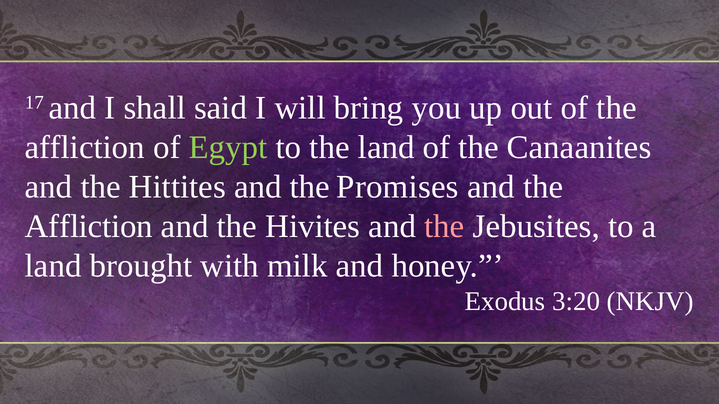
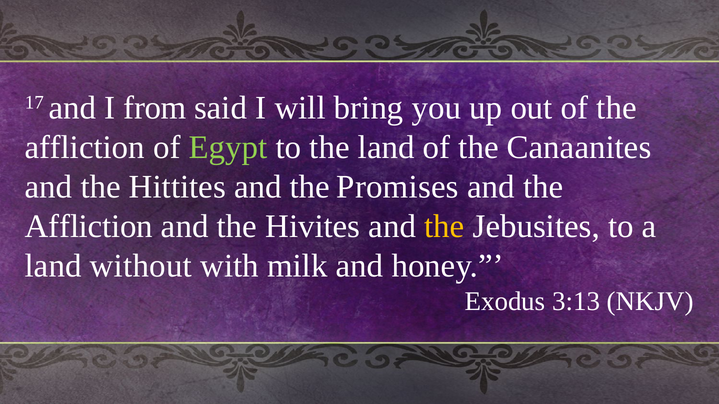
shall: shall -> from
the at (444, 227) colour: pink -> yellow
brought: brought -> without
3:20: 3:20 -> 3:13
